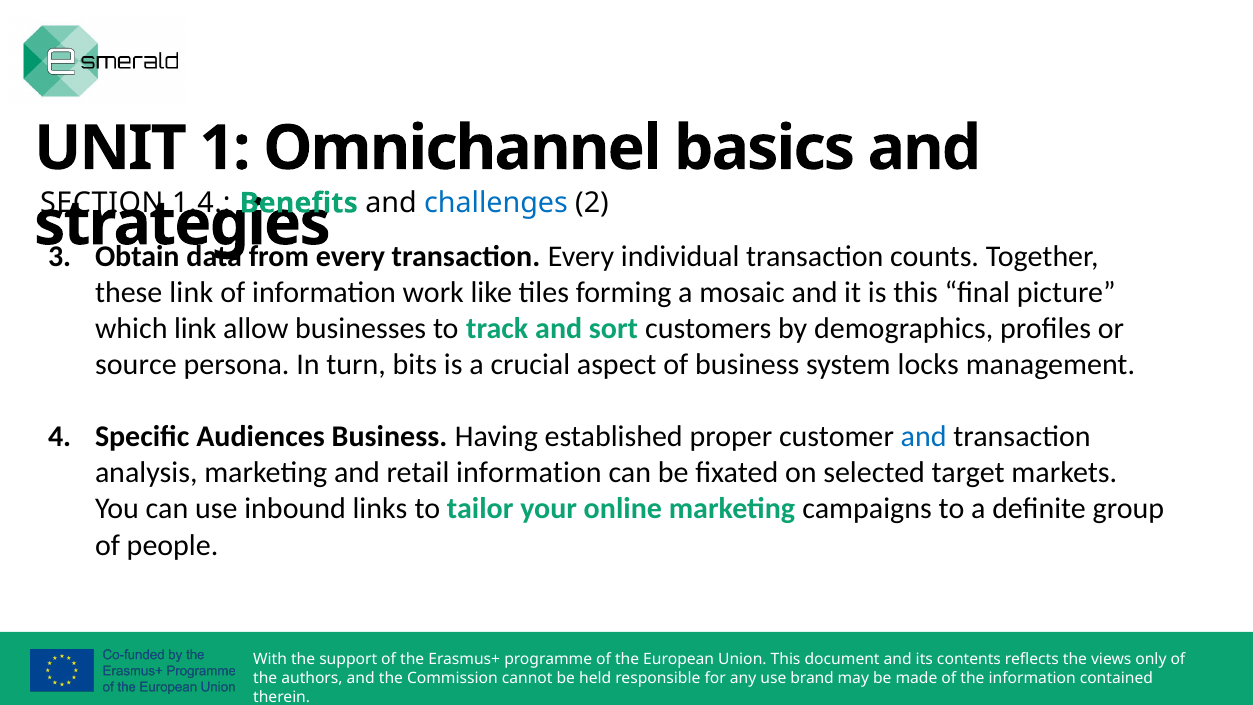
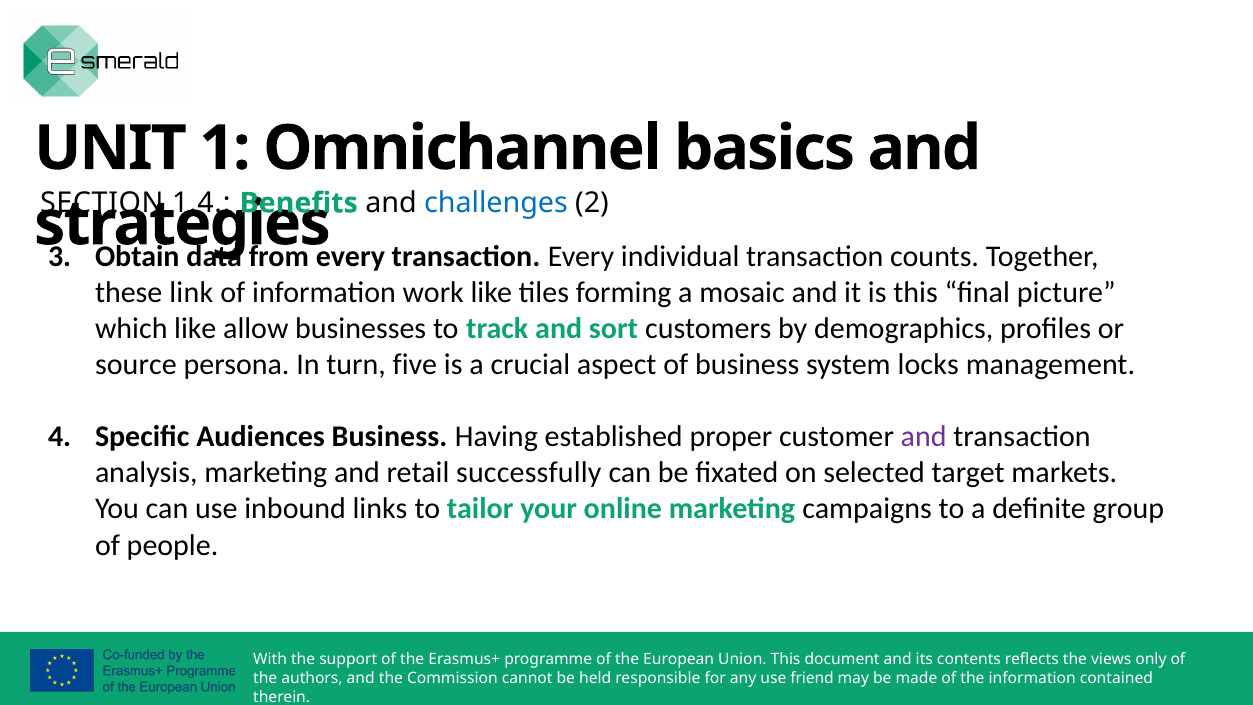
which link: link -> like
bits: bits -> five
and at (924, 437) colour: blue -> purple
retail information: information -> successfully
brand: brand -> friend
